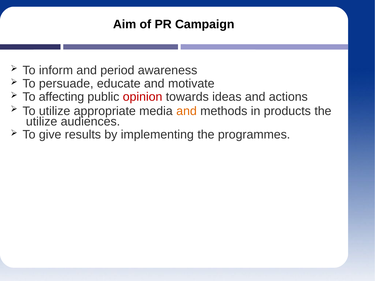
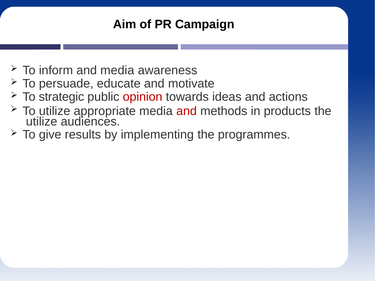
and period: period -> media
affecting: affecting -> strategic
and at (187, 111) colour: orange -> red
